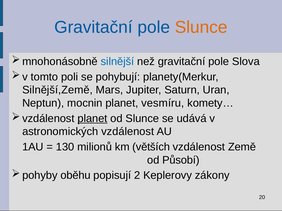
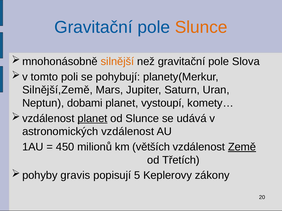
silnější colour: blue -> orange
mocnin: mocnin -> dobami
vesmíru: vesmíru -> vystoupí
130: 130 -> 450
Země underline: none -> present
Působí: Působí -> Třetích
oběhu: oběhu -> gravis
2: 2 -> 5
